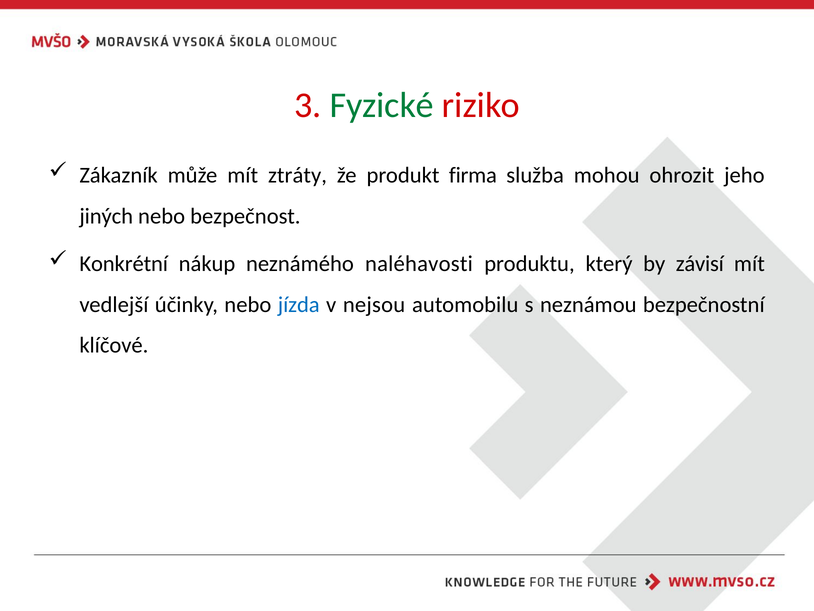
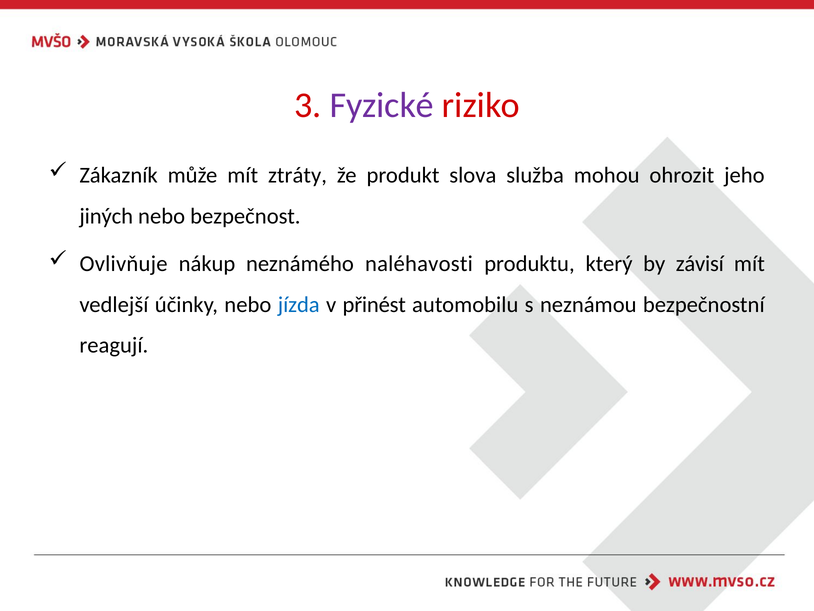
Fyzické colour: green -> purple
firma: firma -> slova
Konkrétní: Konkrétní -> Ovlivňuje
nejsou: nejsou -> přinést
klíčové: klíčové -> reagují
